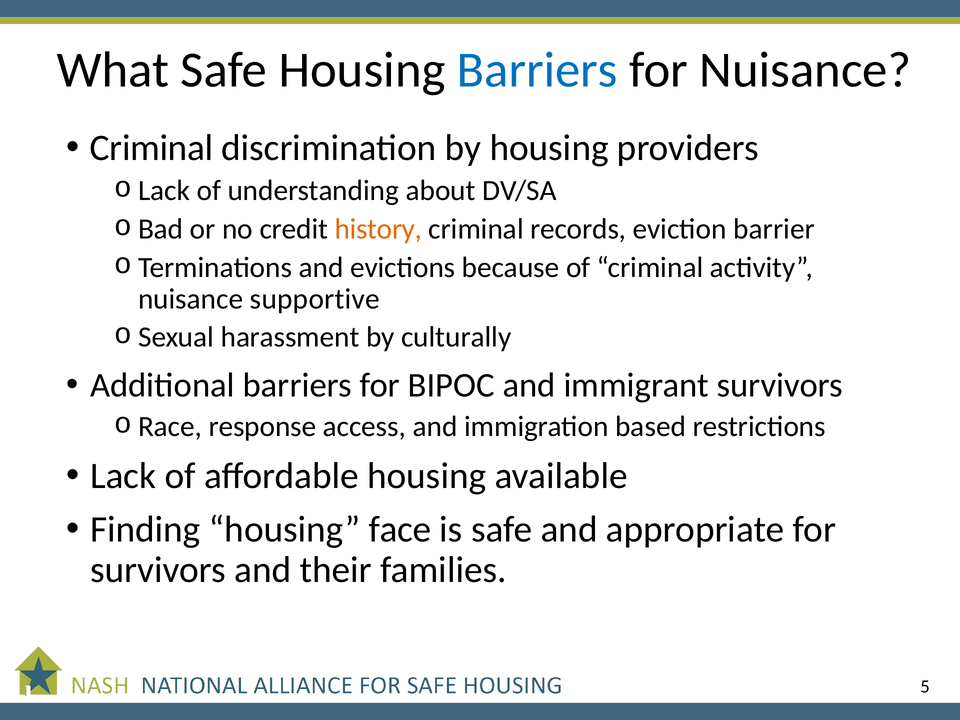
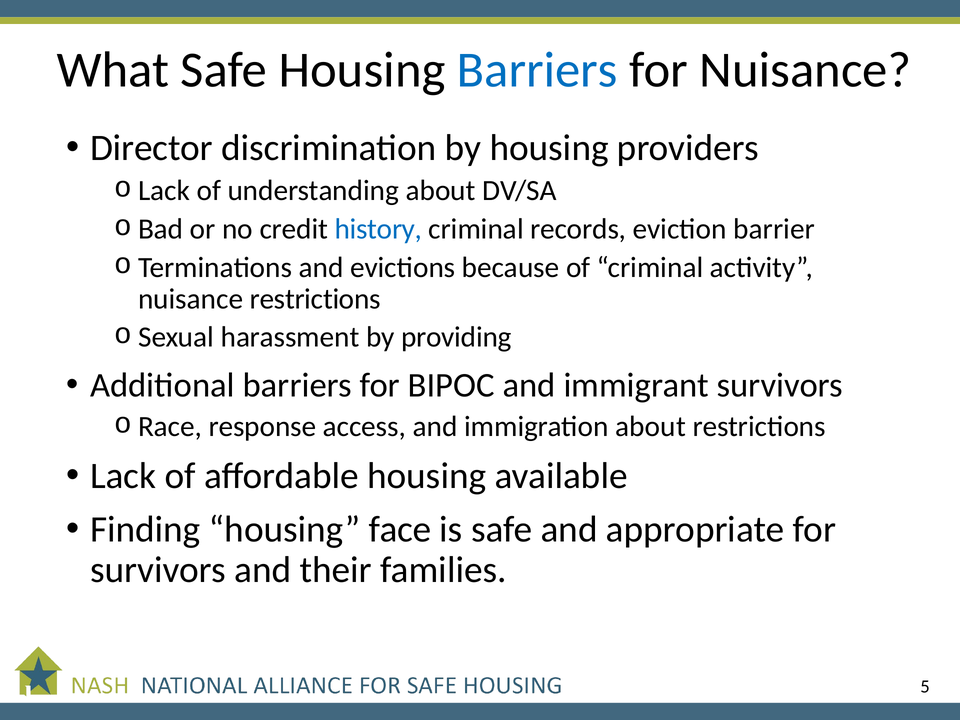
Criminal at (152, 148): Criminal -> Director
history colour: orange -> blue
nuisance supportive: supportive -> restrictions
culturally: culturally -> providing
immigration based: based -> about
